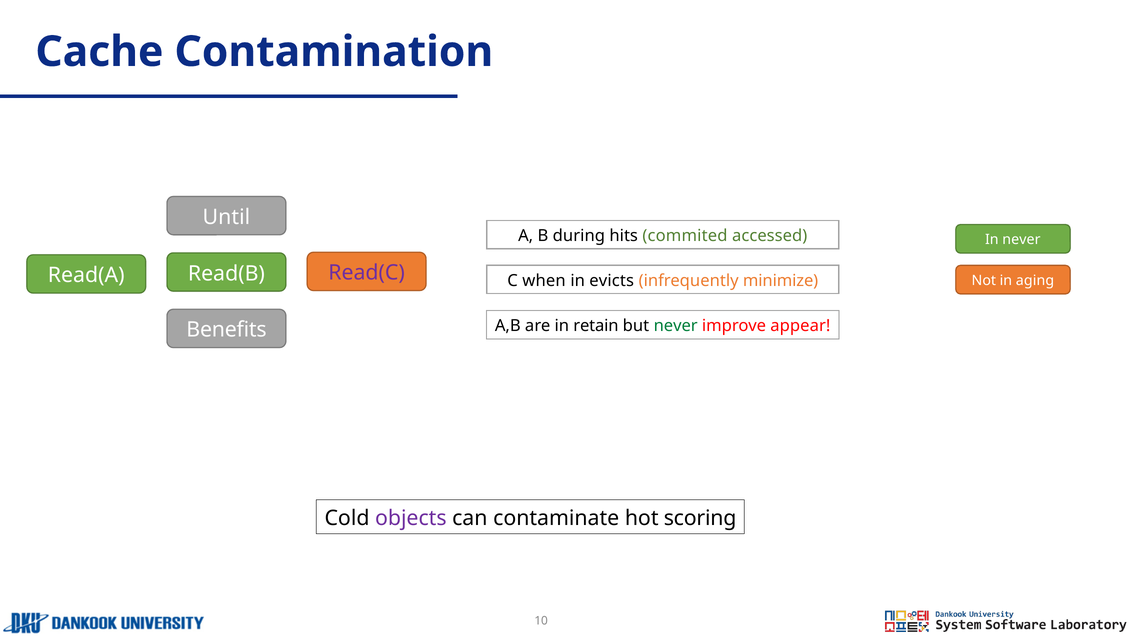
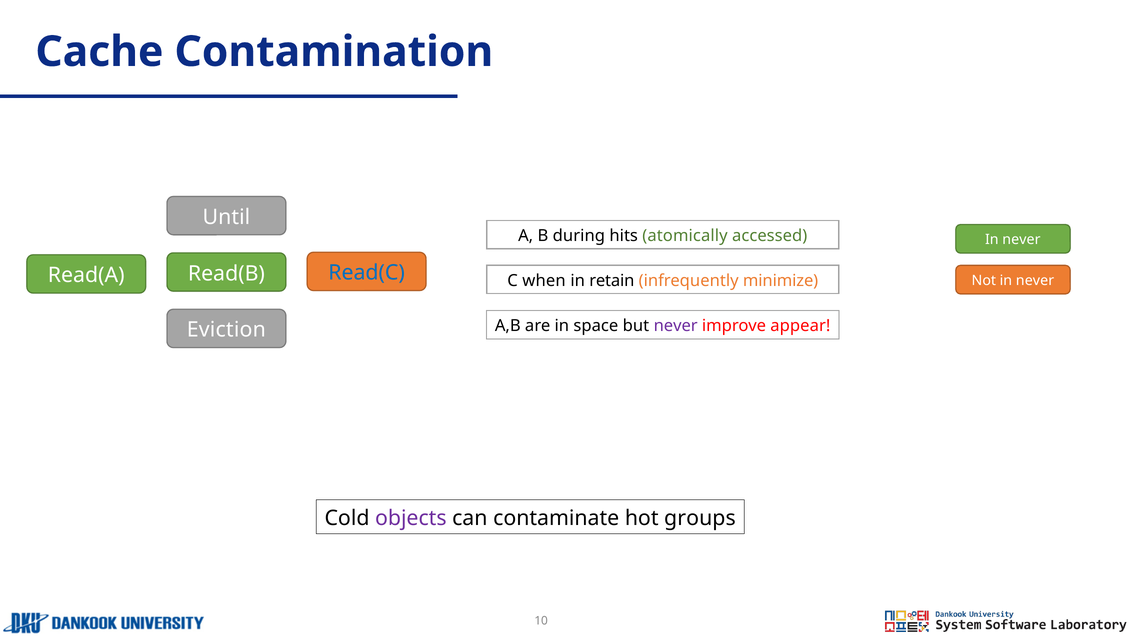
commited: commited -> atomically
Read(C colour: purple -> blue
evicts: evicts -> retain
Not in aging: aging -> never
retain: retain -> space
never at (676, 326) colour: green -> purple
Benefits: Benefits -> Eviction
scoring: scoring -> groups
